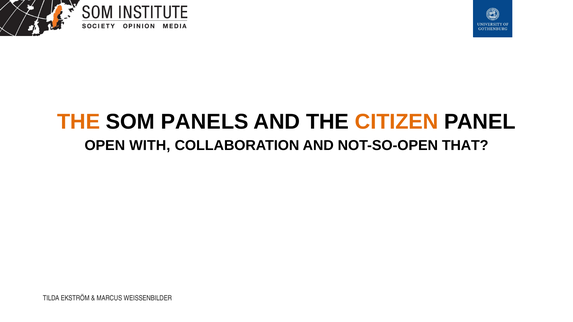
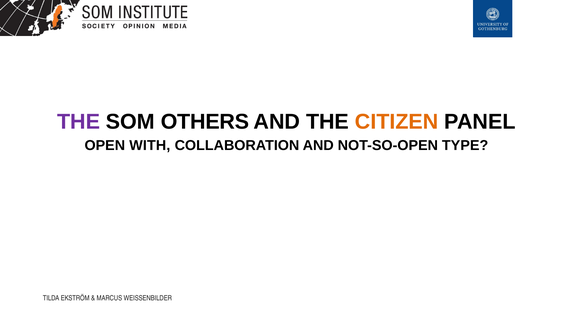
THE at (79, 122) colour: orange -> purple
PANELS: PANELS -> OTHERS
THAT: THAT -> TYPE
